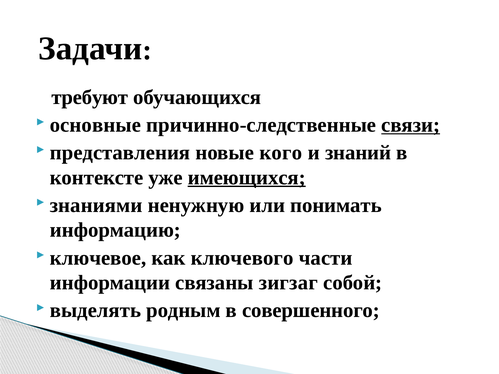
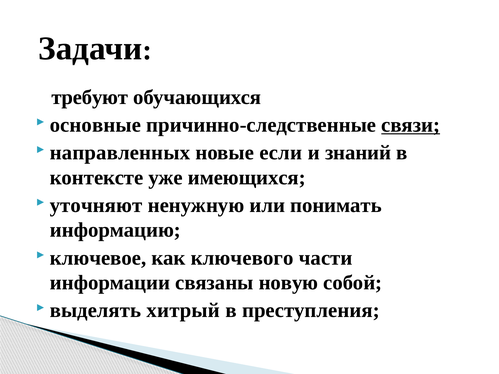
представления: представления -> направленных
кого: кого -> если
имеющихся underline: present -> none
знаниями: знаниями -> уточняют
зигзаг: зигзаг -> новую
родным: родным -> хитрый
совершенного: совершенного -> преступления
